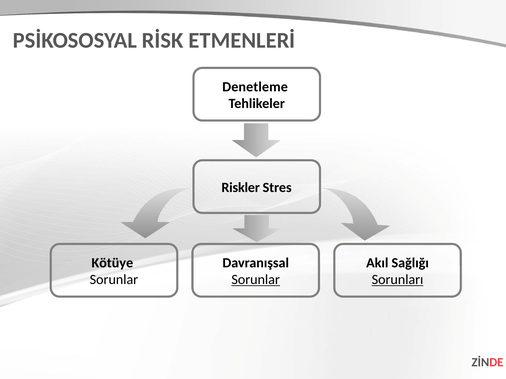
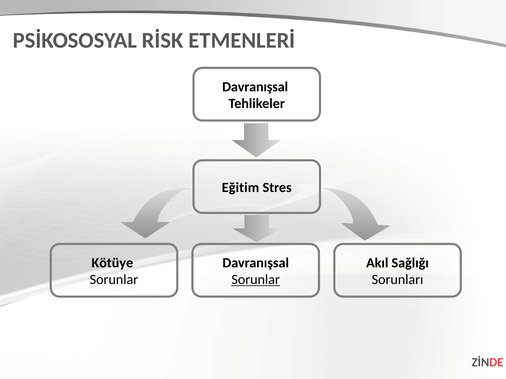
Denetleme at (255, 87): Denetleme -> Davranışsal
Riskler: Riskler -> Eğitim
Sorunları underline: present -> none
